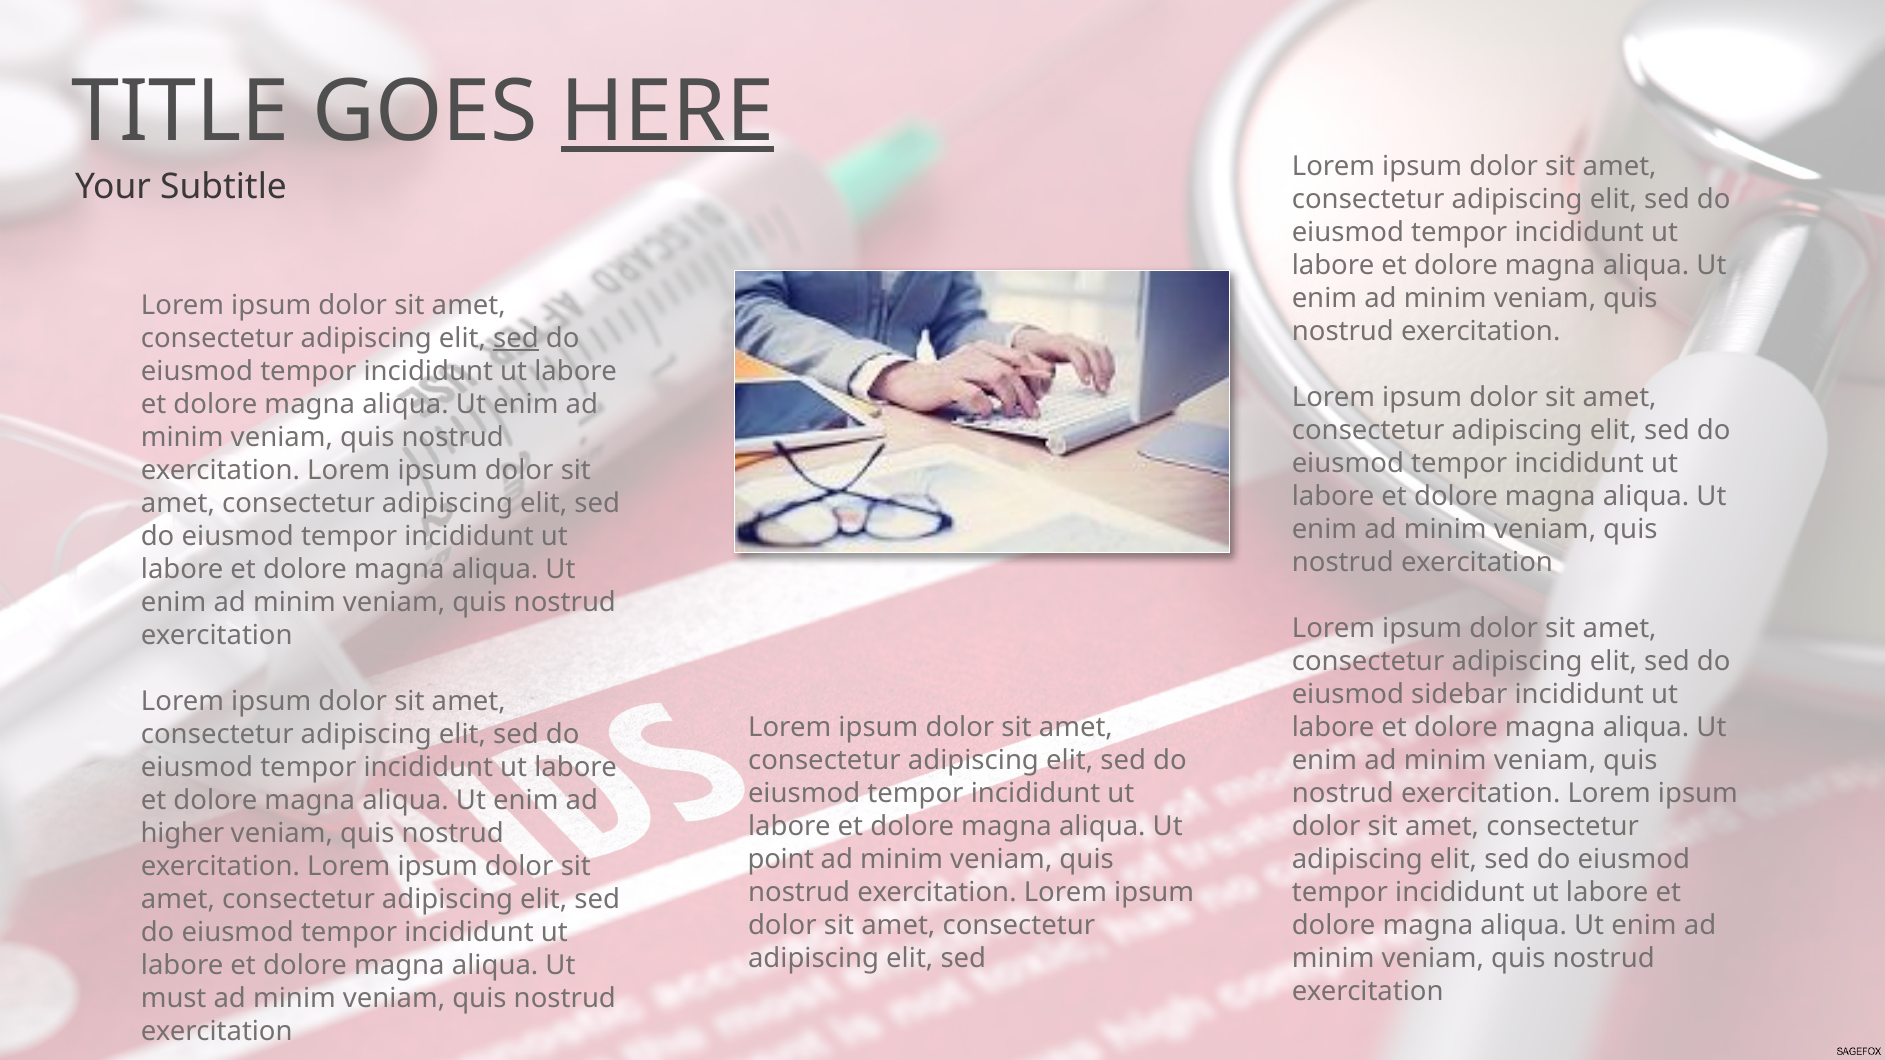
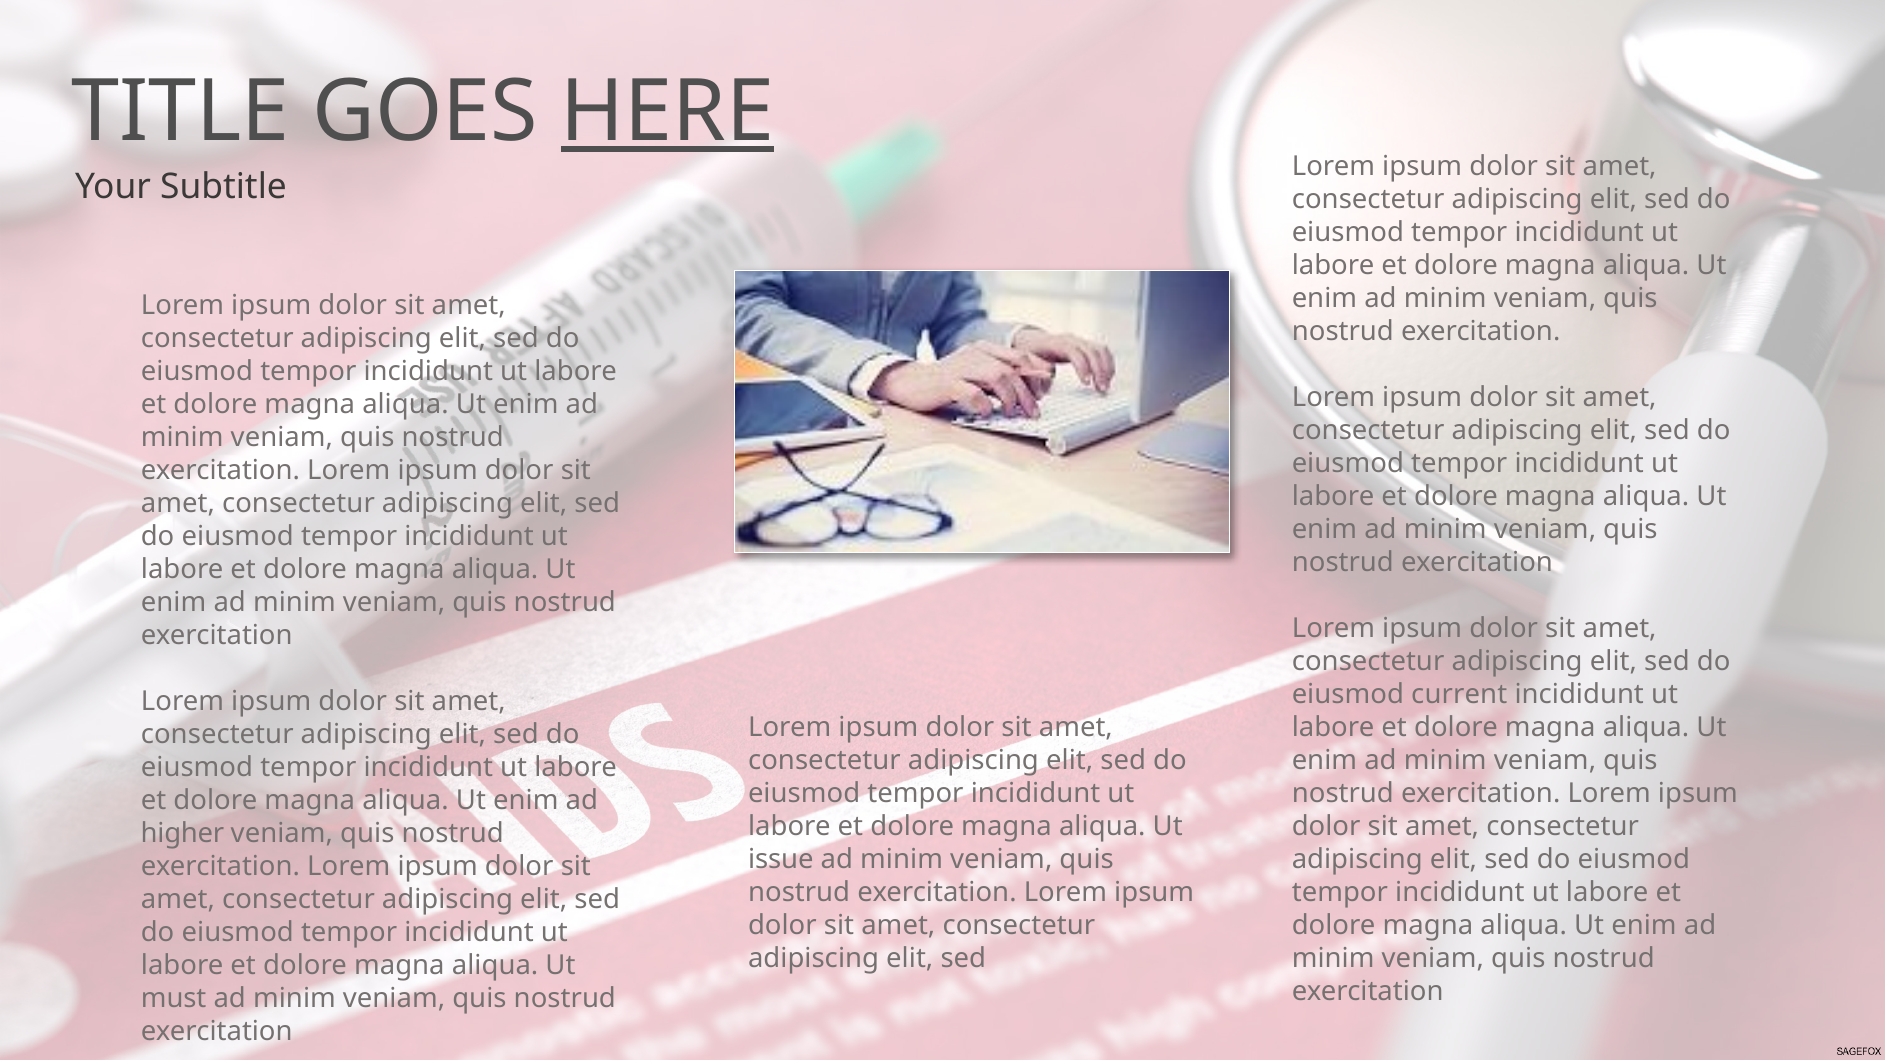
sed at (516, 338) underline: present -> none
sidebar: sidebar -> current
point: point -> issue
